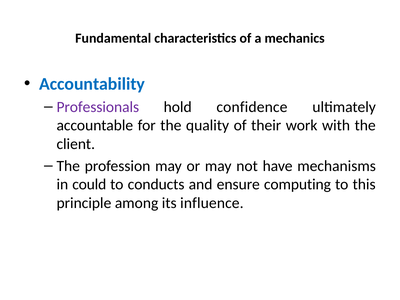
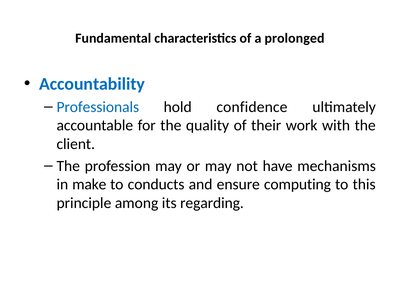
mechanics: mechanics -> prolonged
Professionals colour: purple -> blue
could: could -> make
influence: influence -> regarding
